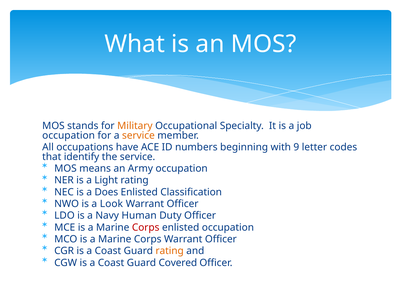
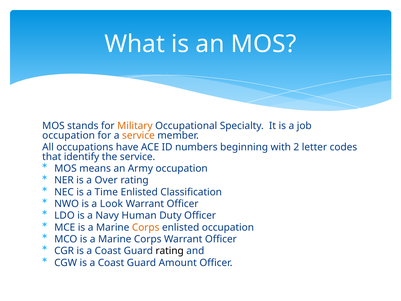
9: 9 -> 2
Light: Light -> Over
Does: Does -> Time
Corps at (146, 227) colour: red -> orange
rating at (170, 251) colour: orange -> black
Covered: Covered -> Amount
